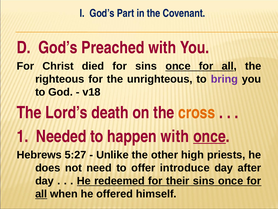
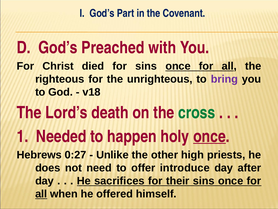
cross colour: orange -> green
happen with: with -> holy
5:27: 5:27 -> 0:27
redeemed: redeemed -> sacrifices
